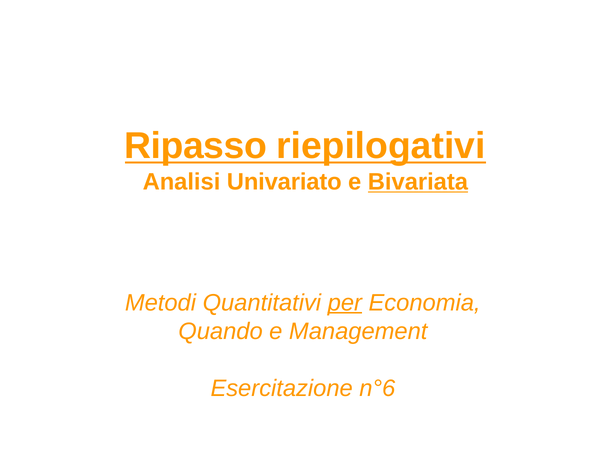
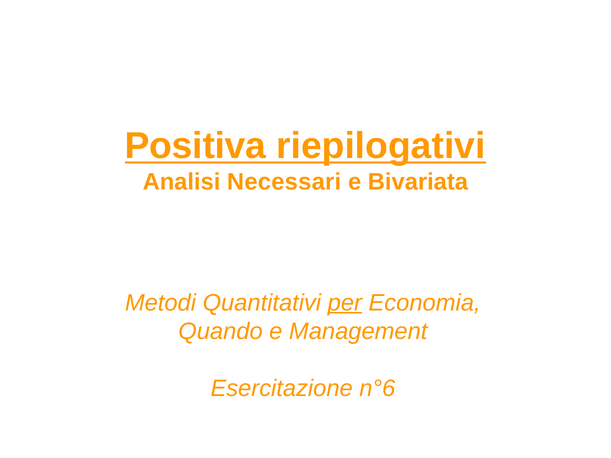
Ripasso: Ripasso -> Positiva
Univariato: Univariato -> Necessari
Bivariata underline: present -> none
